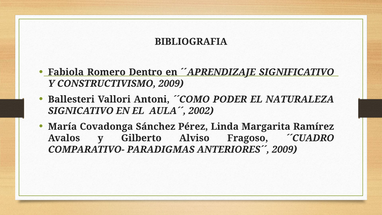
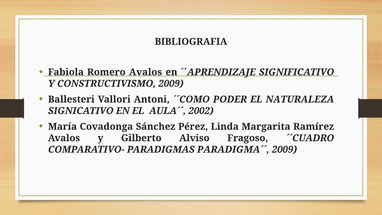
Romero Dentro: Dentro -> Avalos
ANTERIORES´´: ANTERIORES´´ -> PARADIGMA´´
